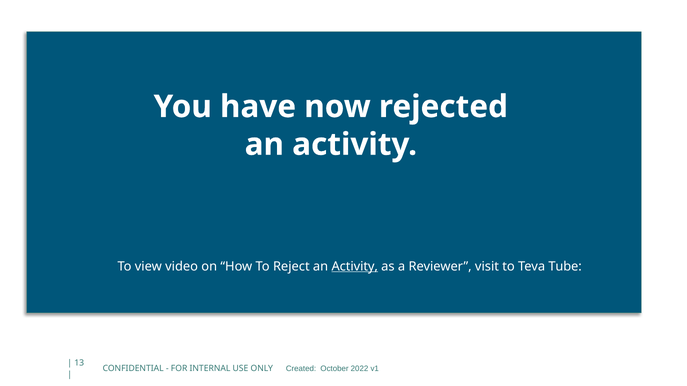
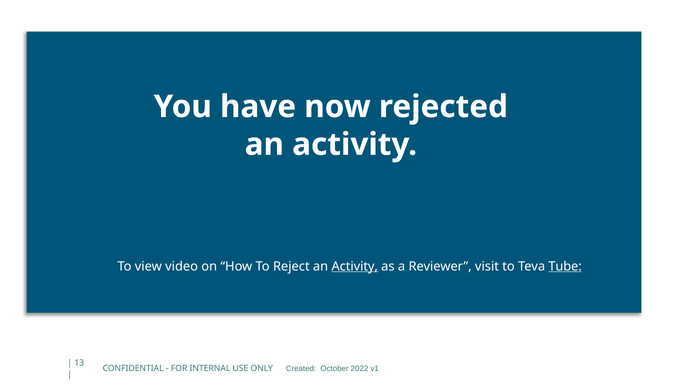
Tube underline: none -> present
